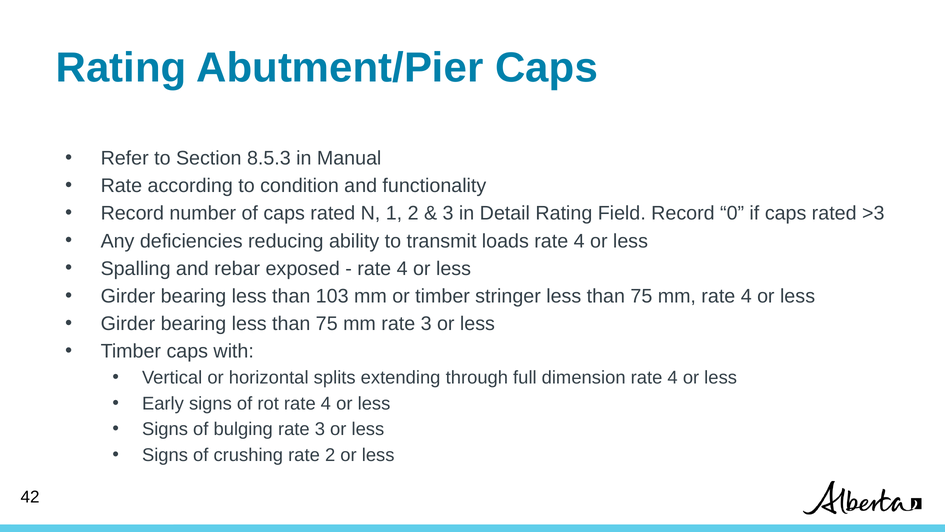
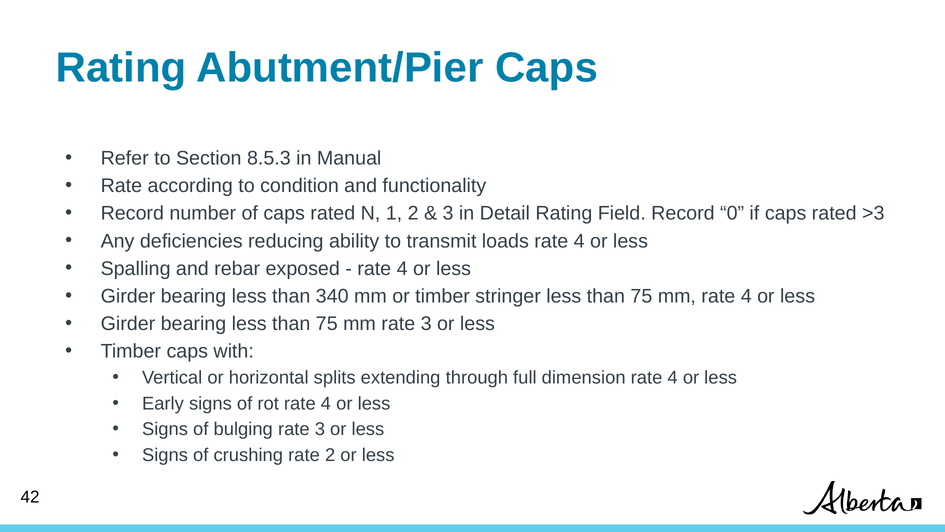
103: 103 -> 340
